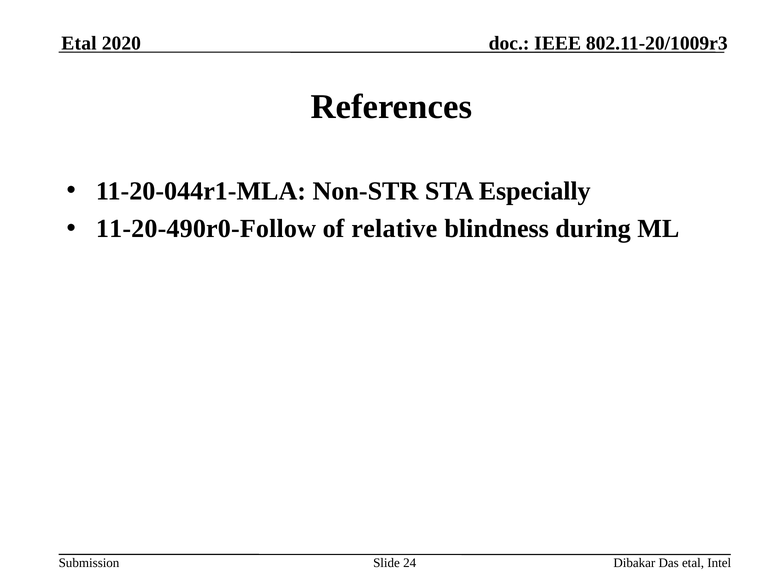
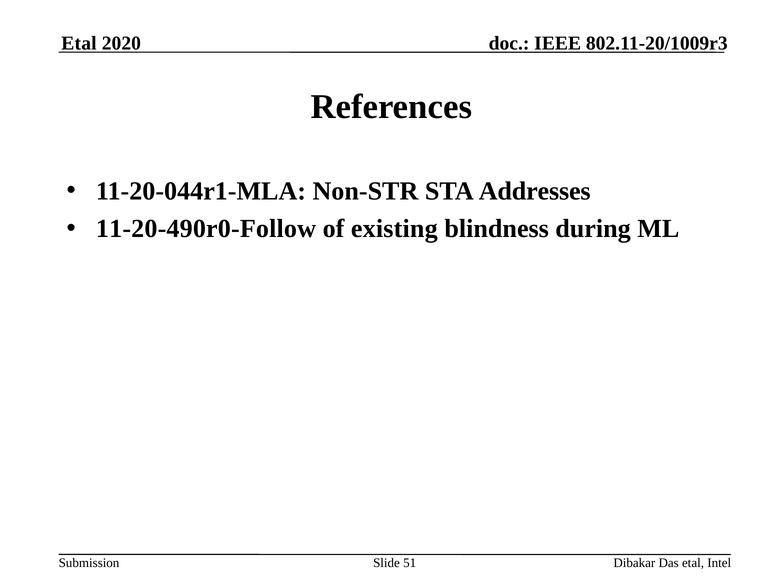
Especially: Especially -> Addresses
relative: relative -> existing
24: 24 -> 51
